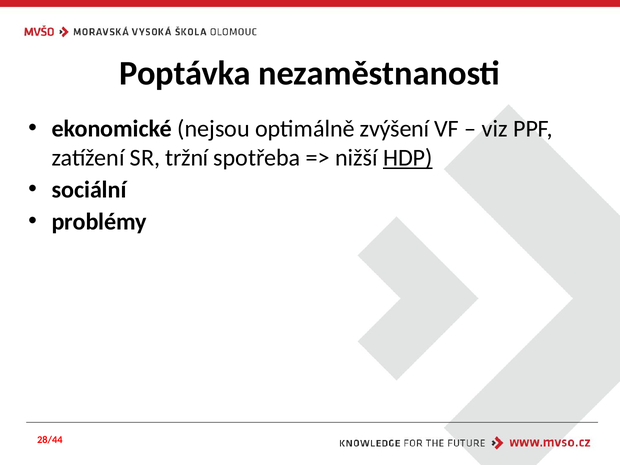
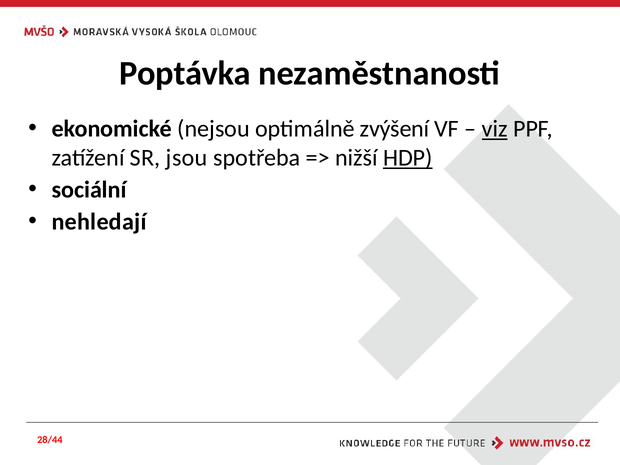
viz underline: none -> present
tržní: tržní -> jsou
problémy: problémy -> nehledají
